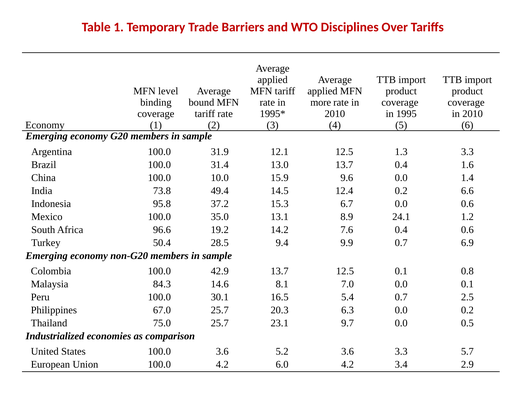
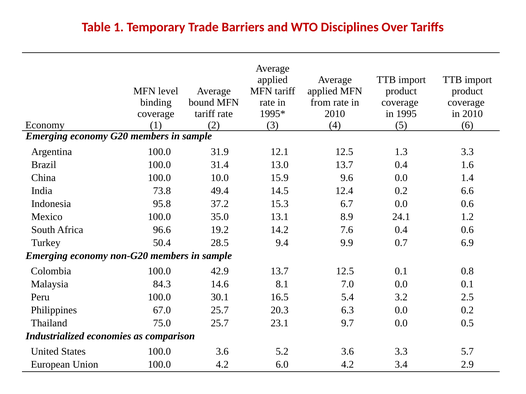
more: more -> from
5.4 0.7: 0.7 -> 3.2
